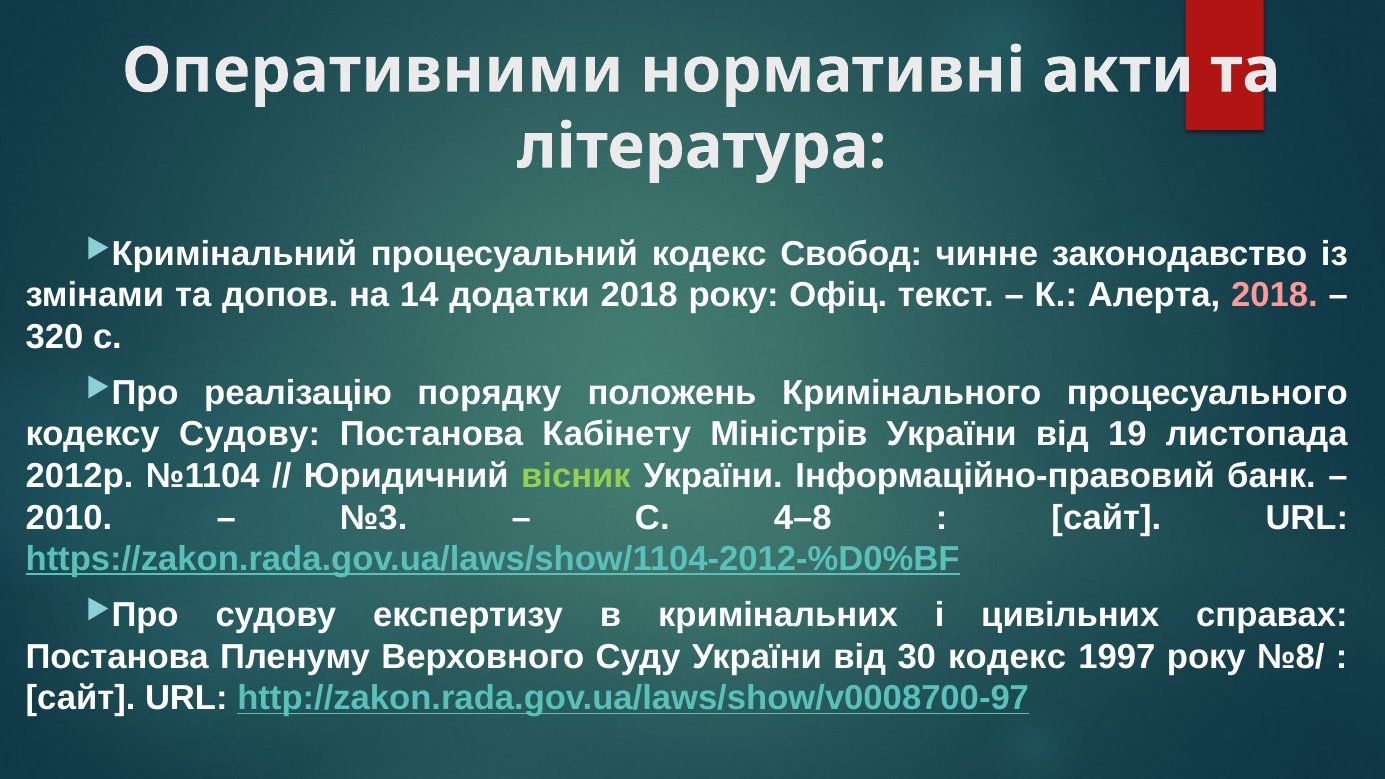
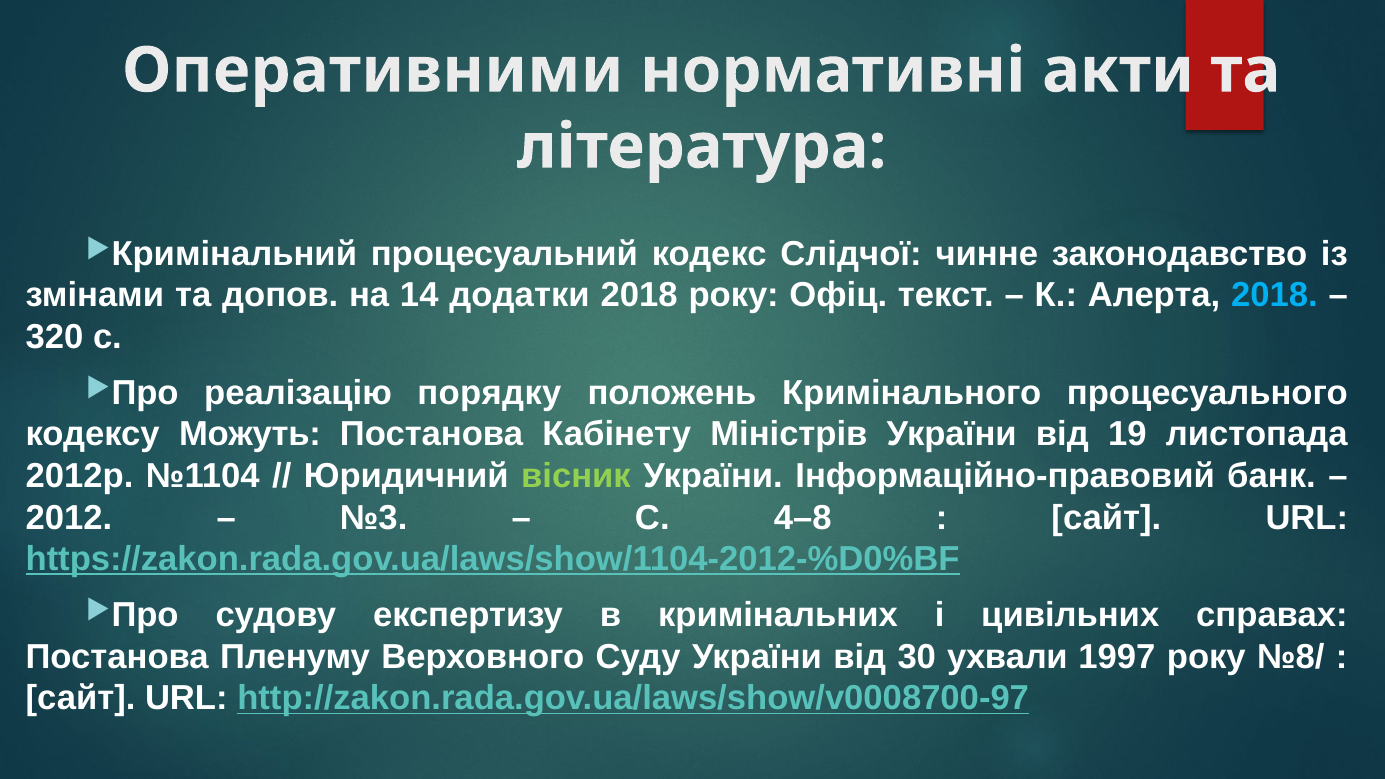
Свобод: Свобод -> Слідчої
2018 at (1274, 295) colour: pink -> light blue
кодексу Судову: Судову -> Можуть
2010: 2010 -> 2012
30 кодекс: кодекс -> ухвали
